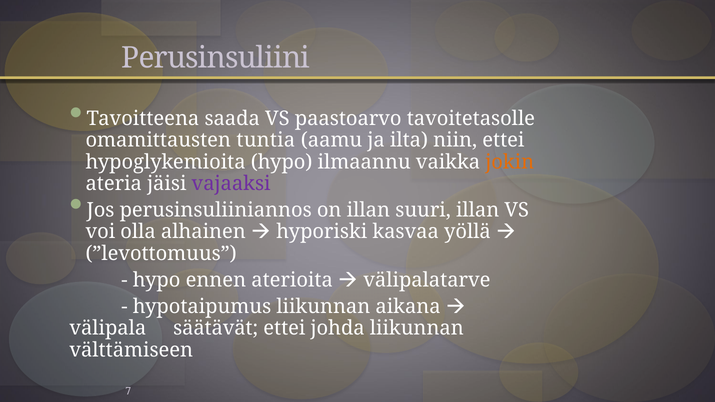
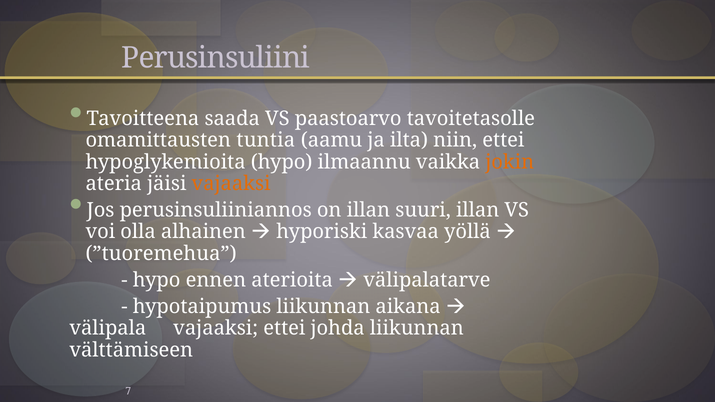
vajaaksi at (231, 184) colour: purple -> orange
”levottomuus: ”levottomuus -> ”tuoremehua
välipala säätävät: säätävät -> vajaaksi
